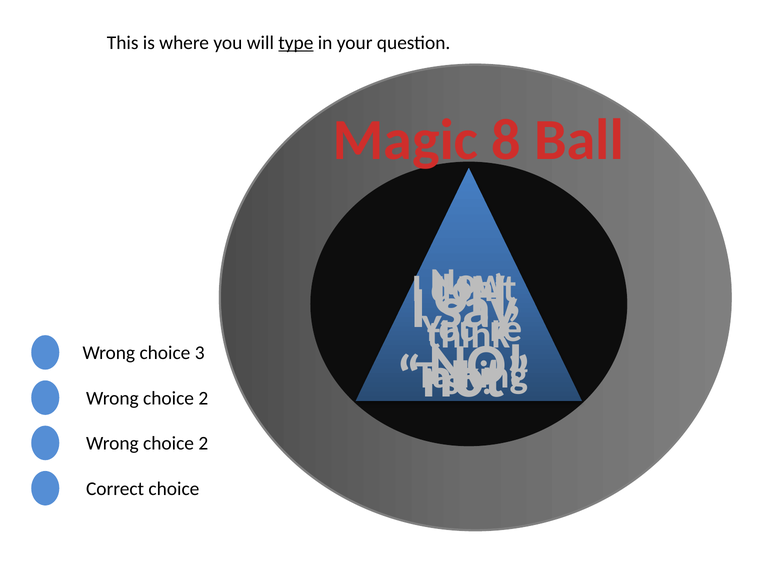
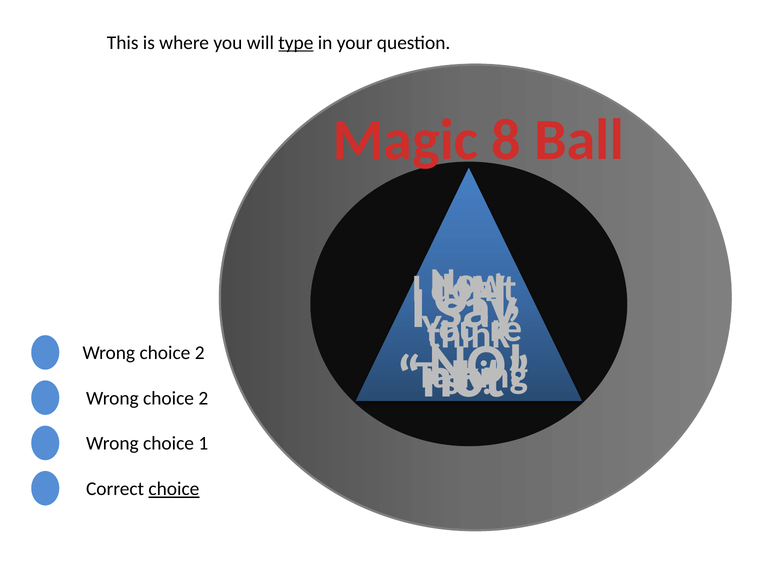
3 at (200, 353): 3 -> 2
2 at (203, 444): 2 -> 1
choice at (174, 489) underline: none -> present
